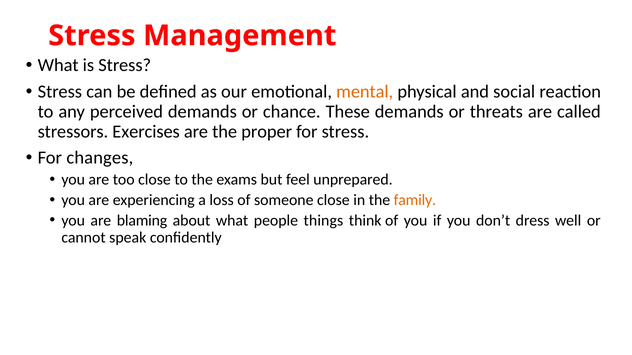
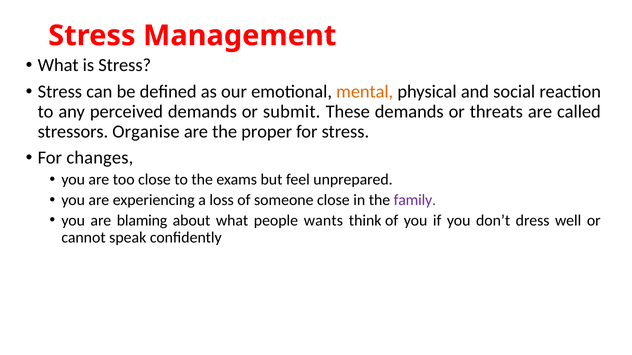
chance: chance -> submit
Exercises: Exercises -> Organise
family colour: orange -> purple
things: things -> wants
